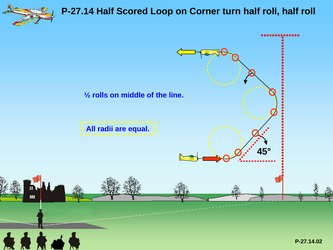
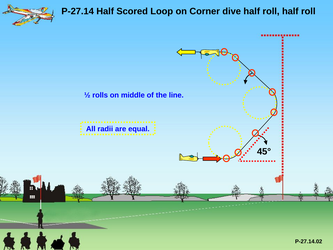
turn: turn -> dive
